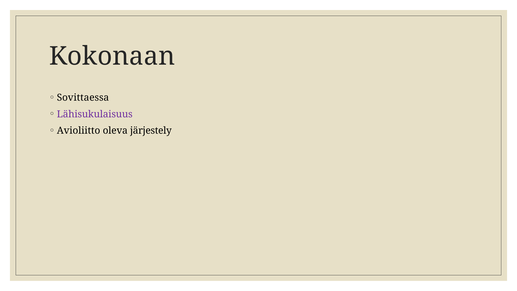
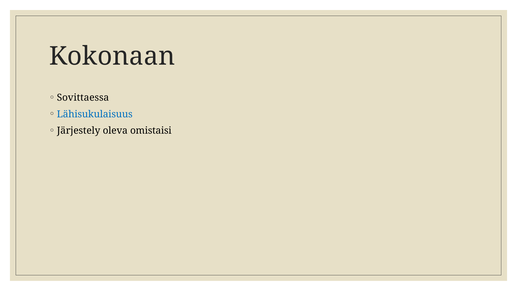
Lähisukulaisuus colour: purple -> blue
Avioliitto: Avioliitto -> Järjestely
järjestely: järjestely -> omistaisi
